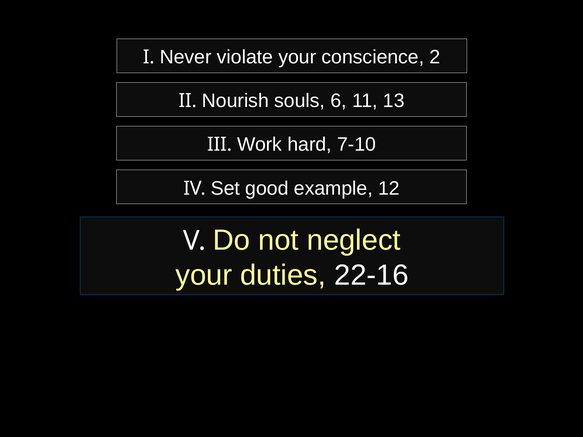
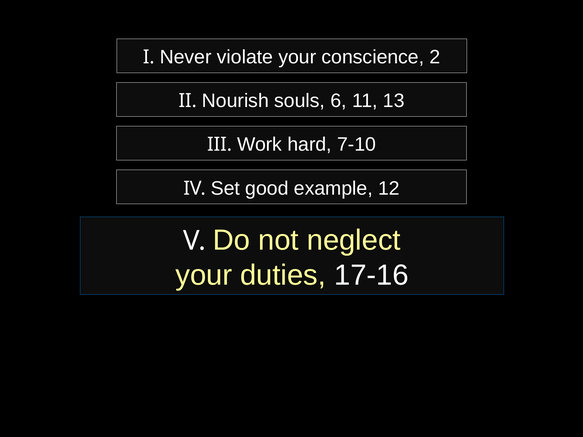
22-16: 22-16 -> 17-16
